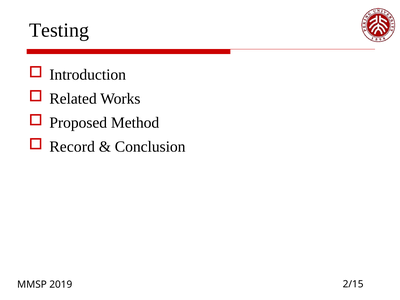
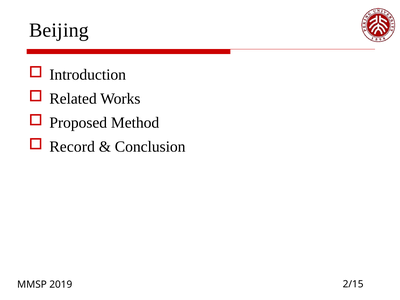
Testing: Testing -> Beijing
